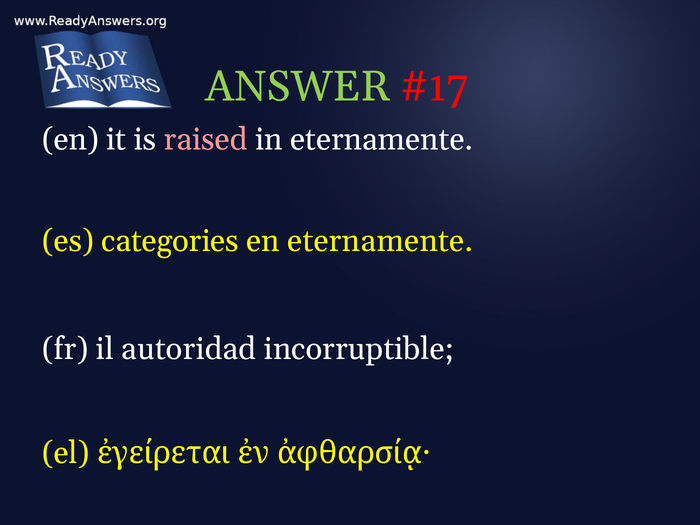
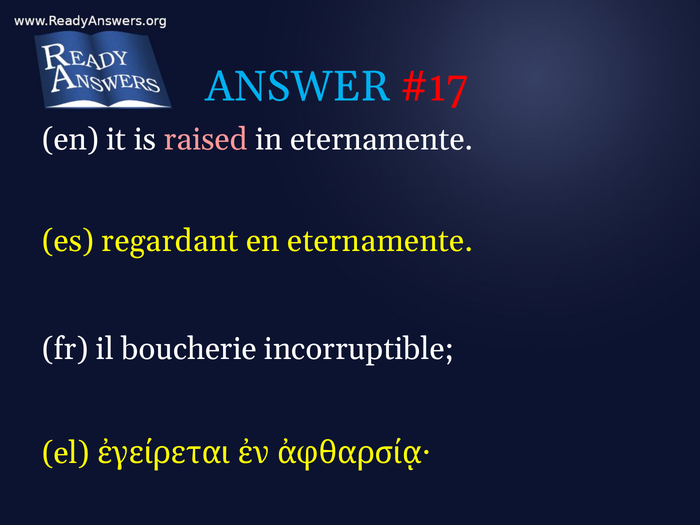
ANSWER colour: light green -> light blue
categories: categories -> regardant
autoridad: autoridad -> boucherie
